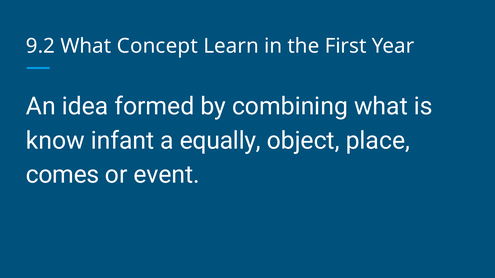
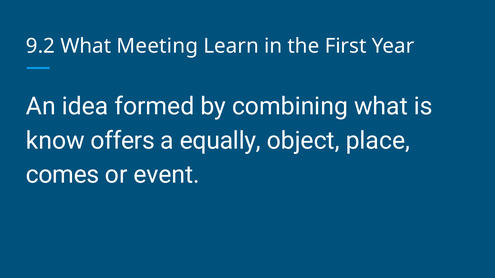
Concept: Concept -> Meeting
infant: infant -> offers
